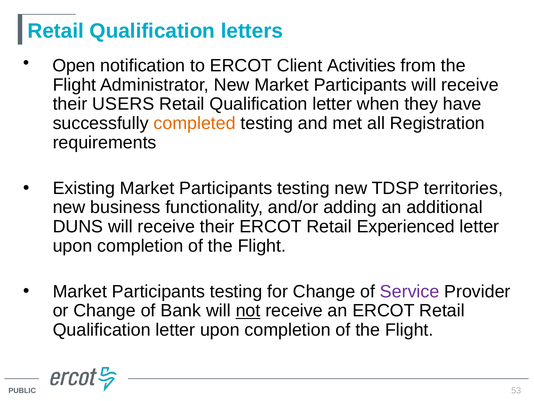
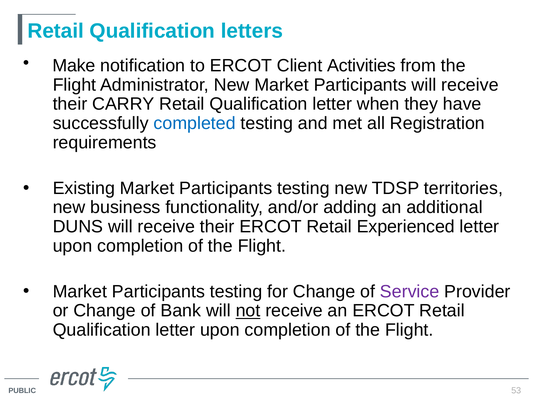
Open: Open -> Make
USERS: USERS -> CARRY
completed colour: orange -> blue
